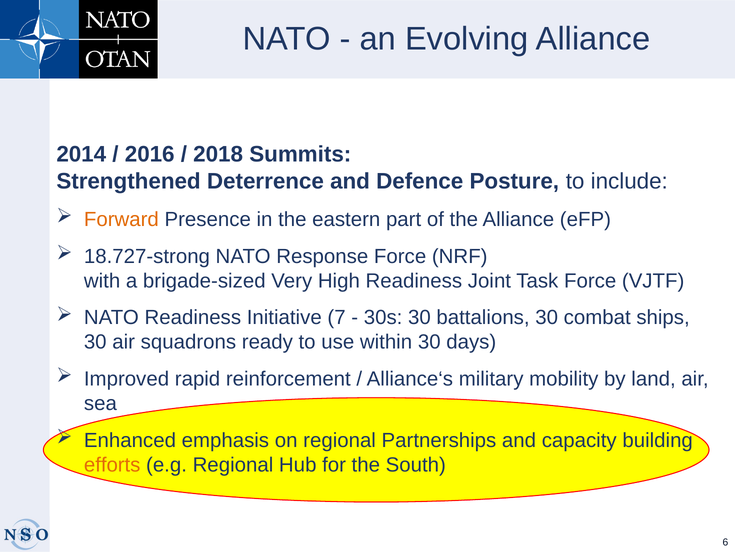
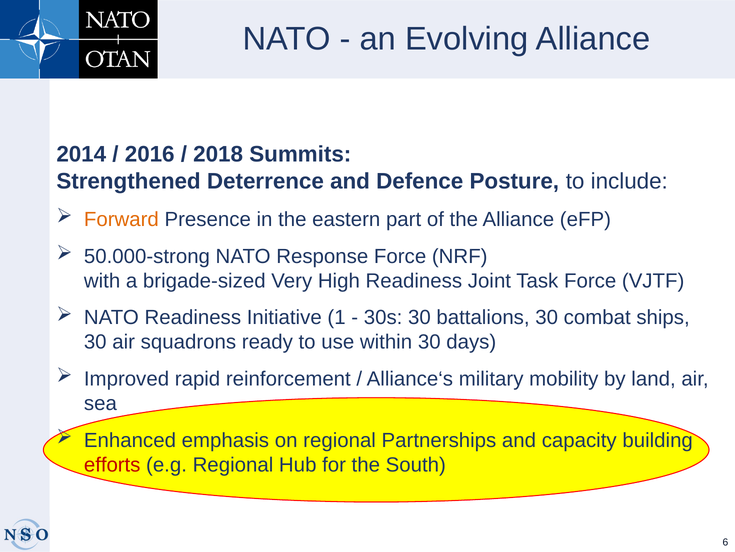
18.727-strong: 18.727-strong -> 50.000-strong
7: 7 -> 1
efforts colour: orange -> red
